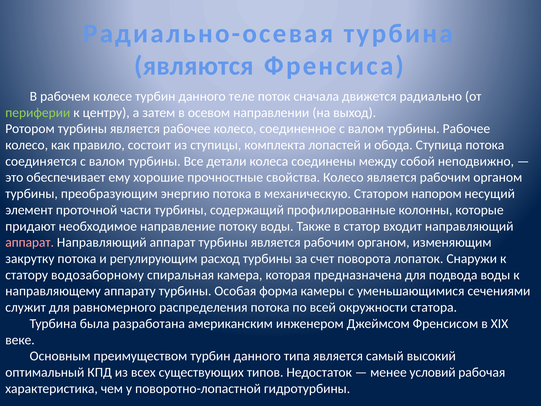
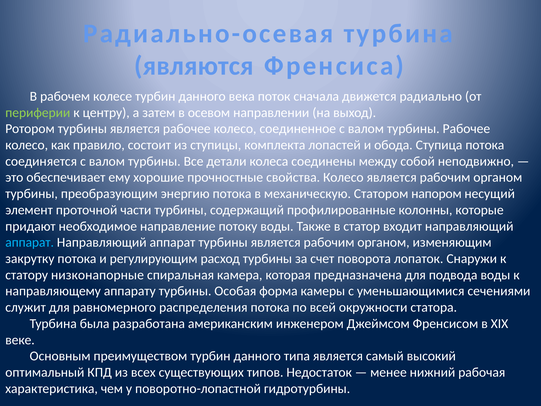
теле: теле -> века
аппарат at (30, 242) colour: pink -> light blue
водозаборному: водозаборному -> низконапорные
условий: условий -> нижний
